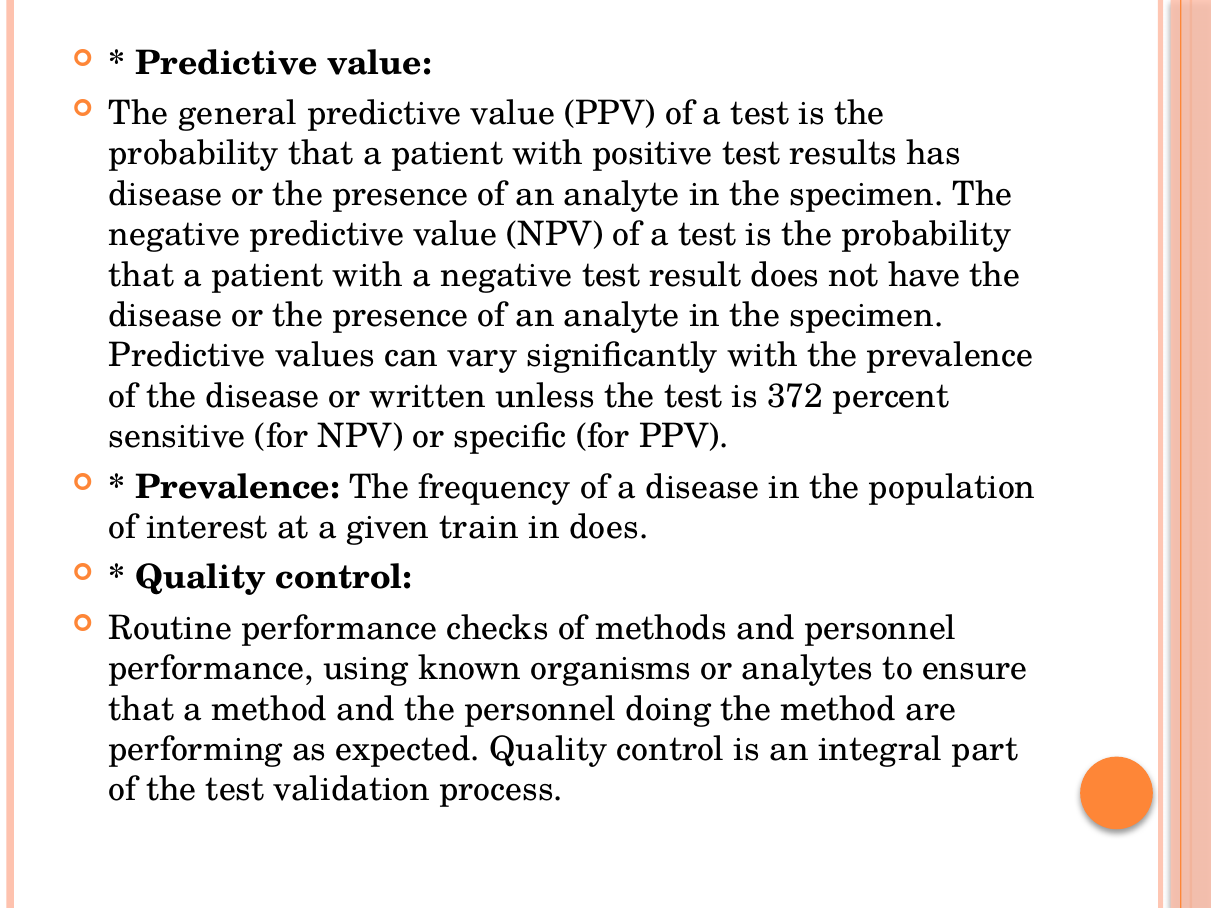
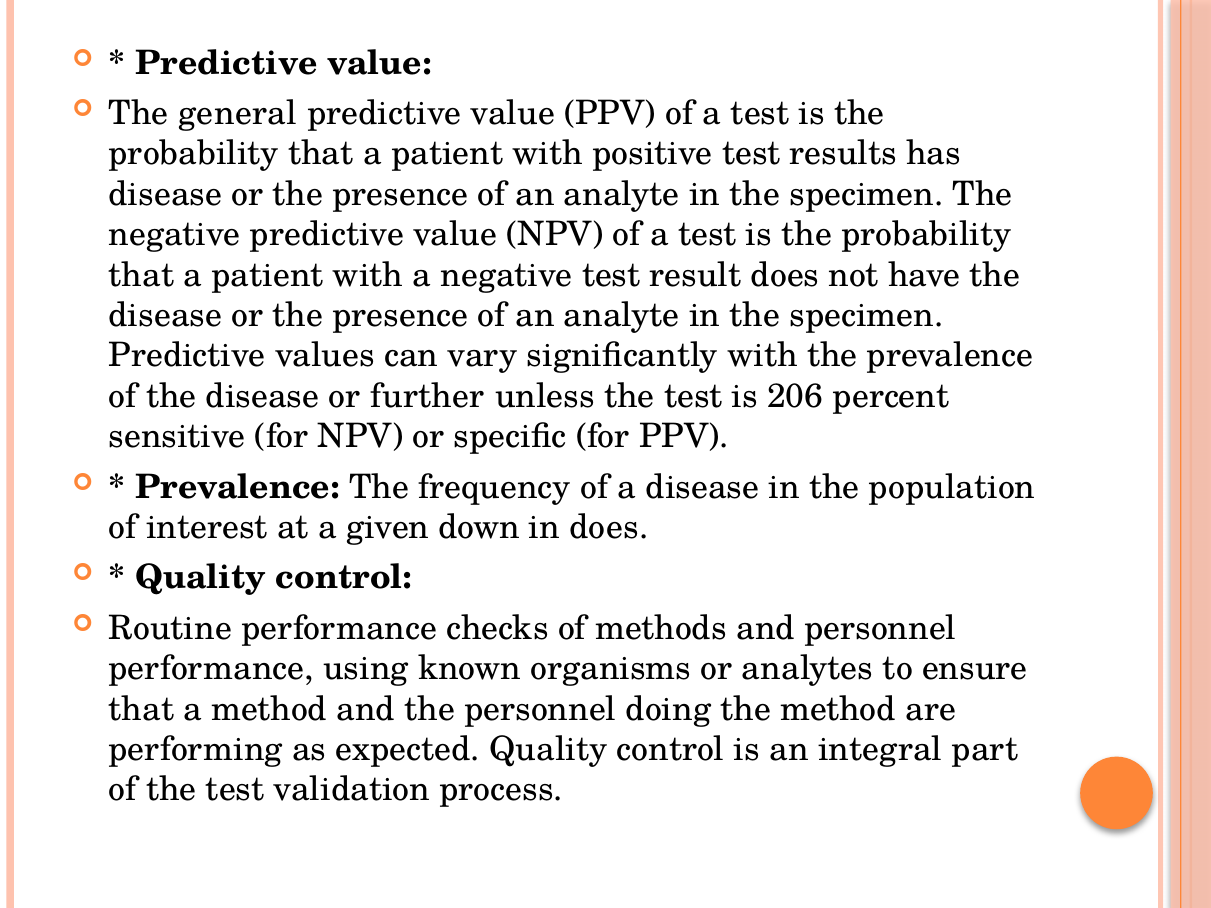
written: written -> further
372: 372 -> 206
train: train -> down
